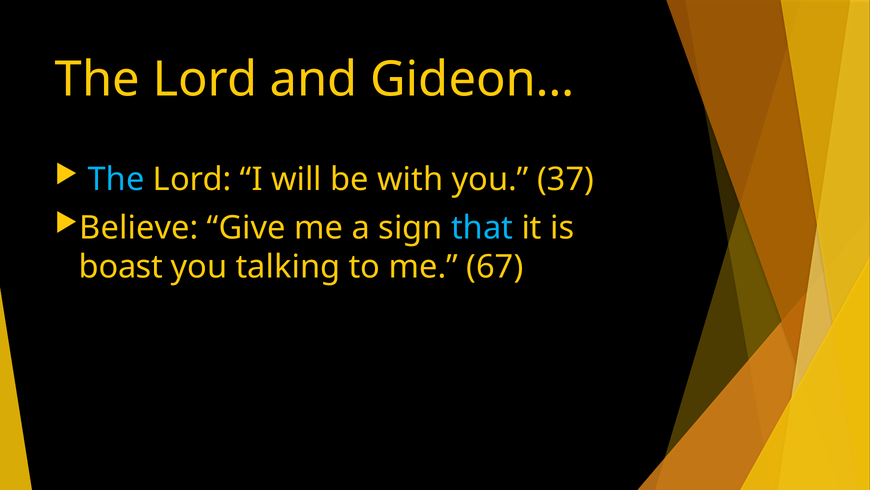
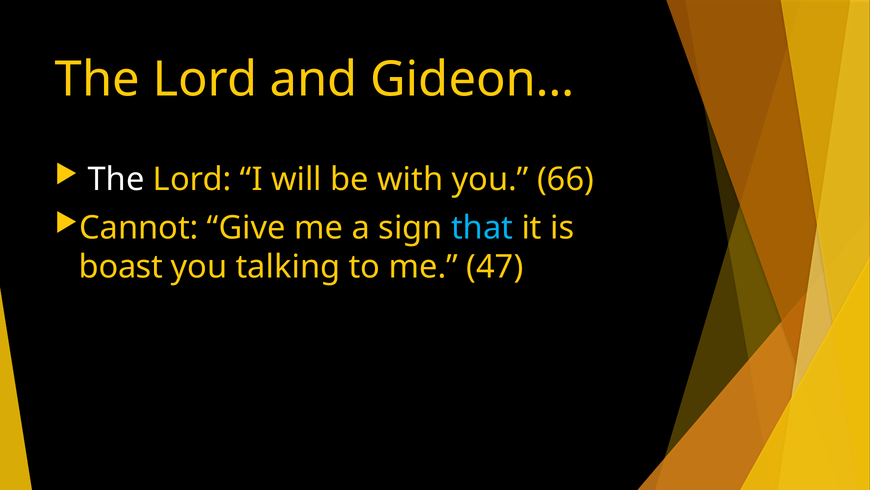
The at (116, 179) colour: light blue -> white
37: 37 -> 66
Believe: Believe -> Cannot
67: 67 -> 47
